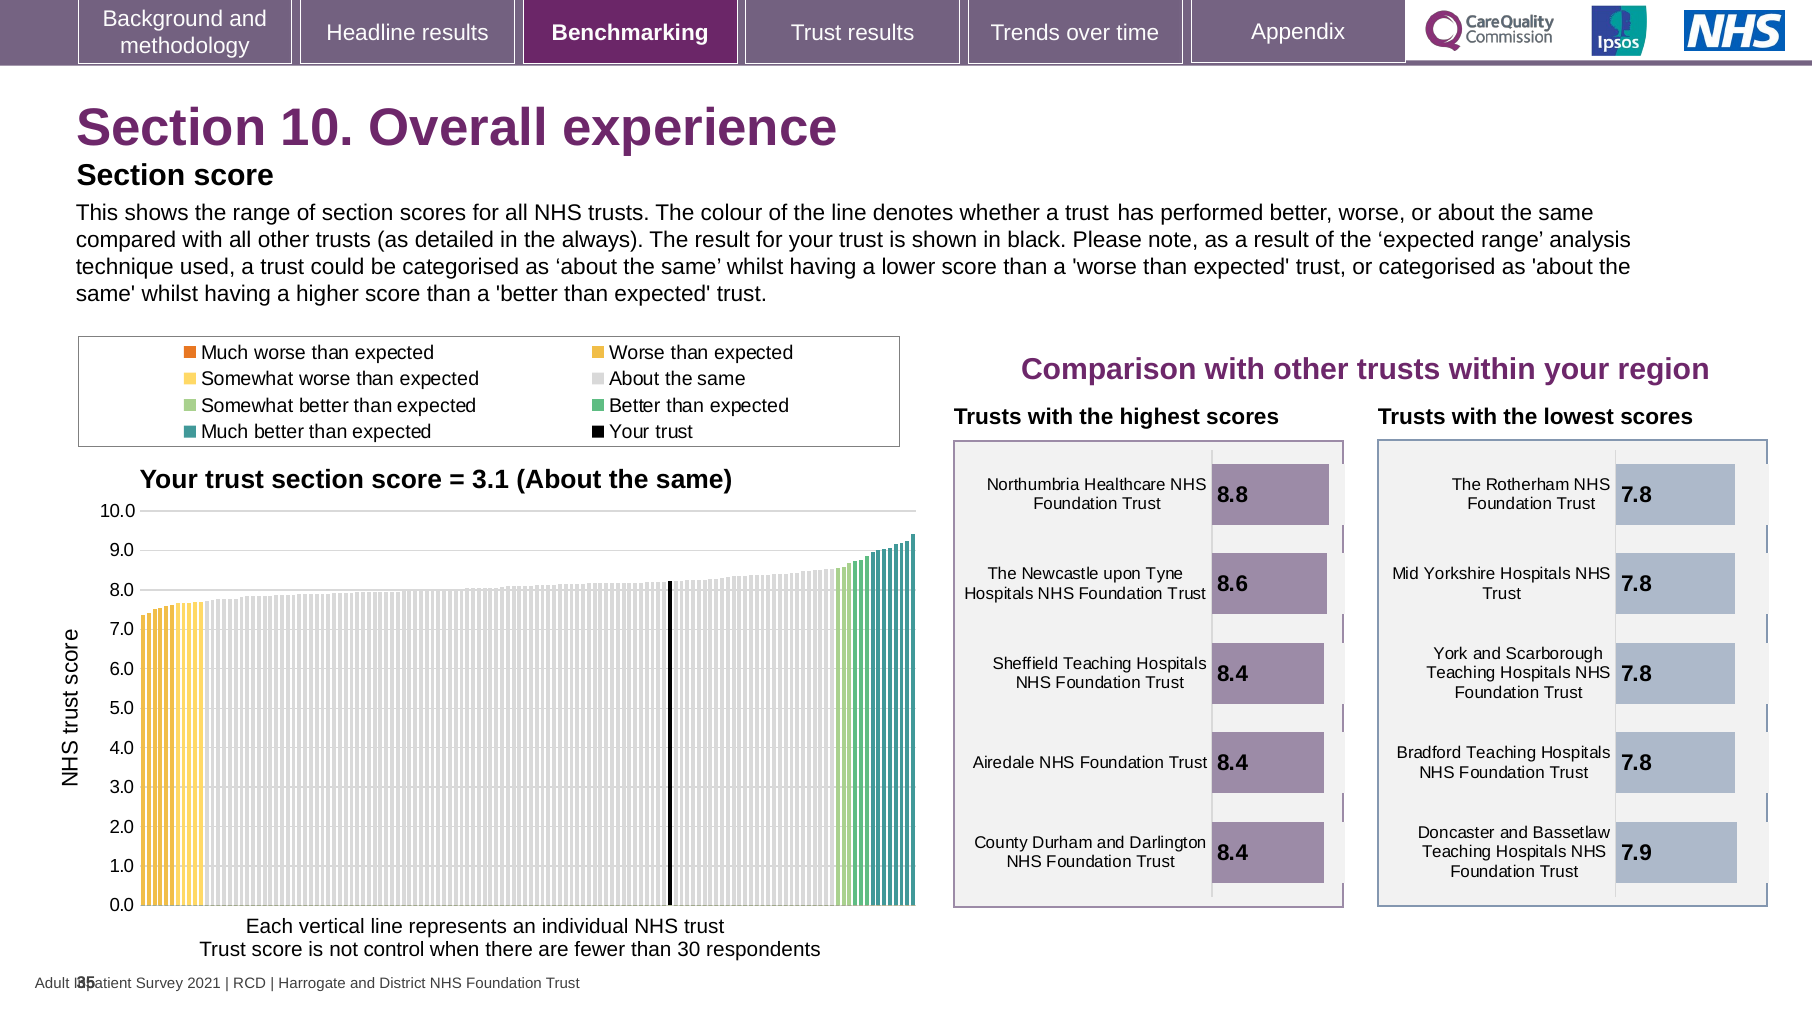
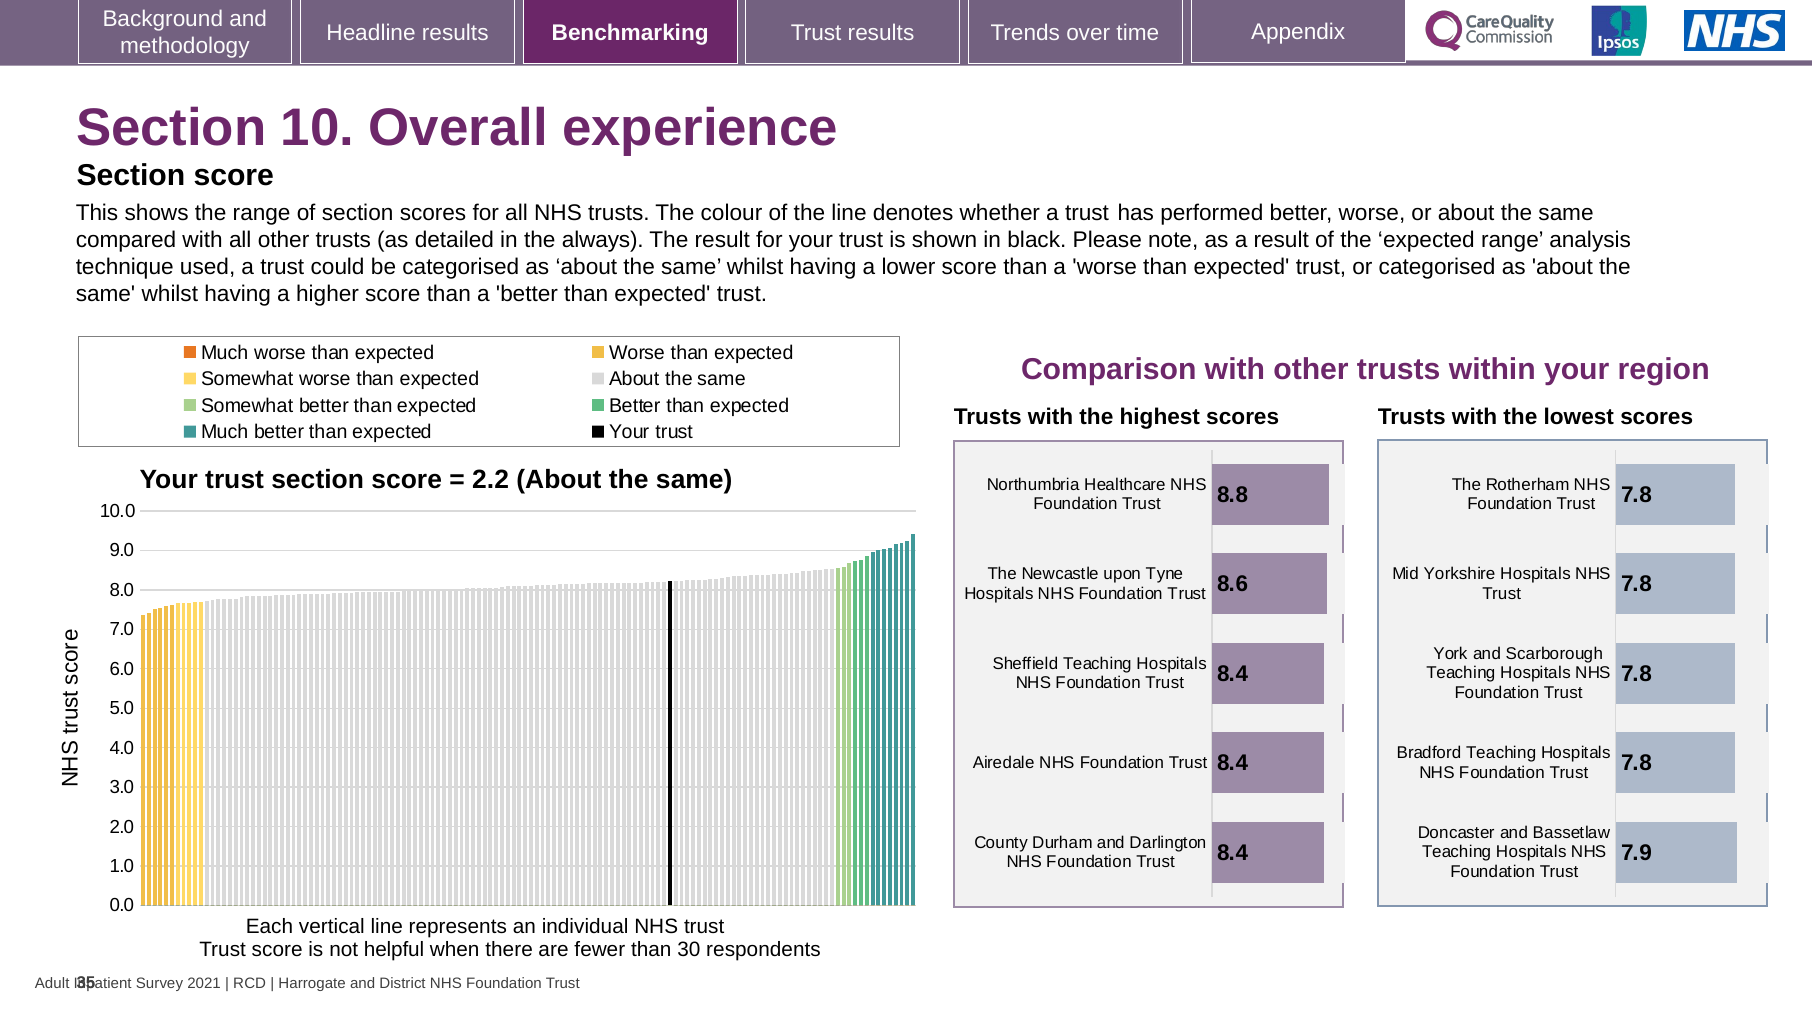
3.1: 3.1 -> 2.2
control: control -> helpful
